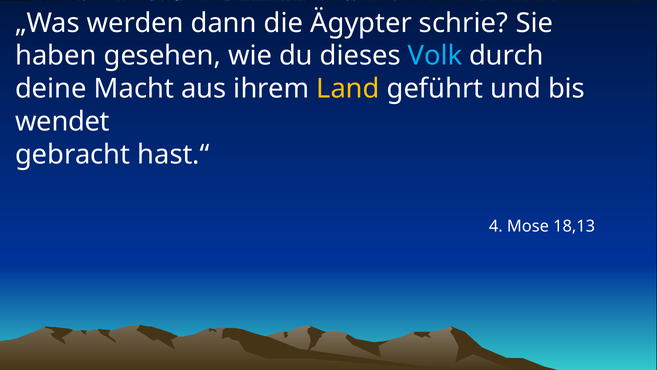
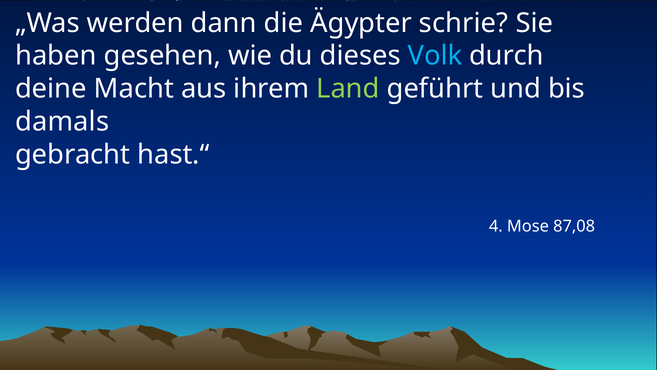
Land colour: yellow -> light green
wendet: wendet -> damals
18,13: 18,13 -> 87,08
